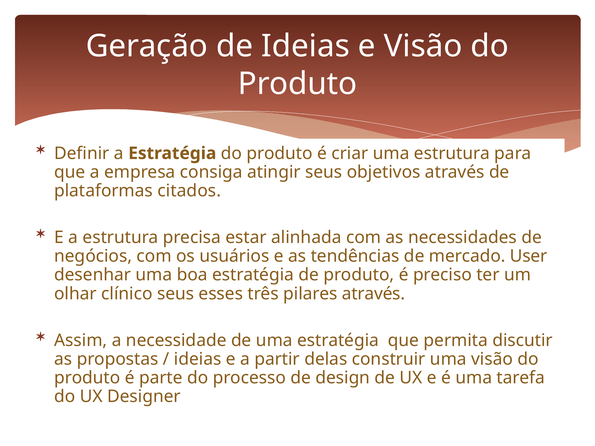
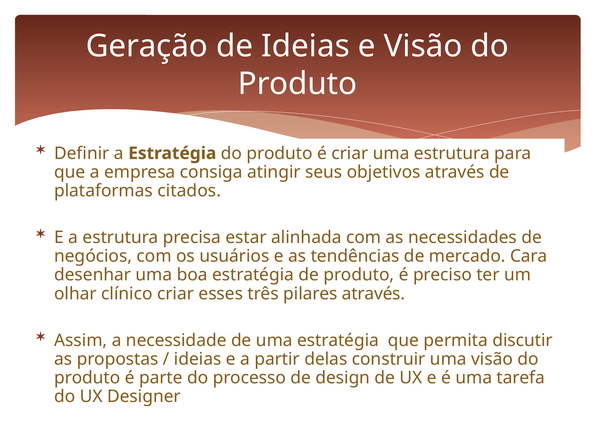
User: User -> Cara
clínico seus: seus -> criar
